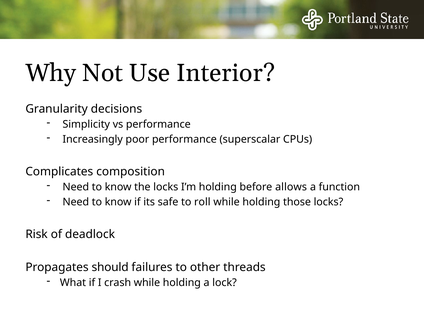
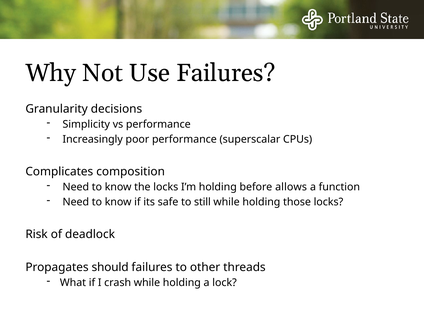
Use Interior: Interior -> Failures
roll: roll -> still
